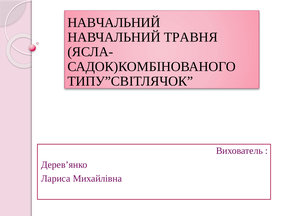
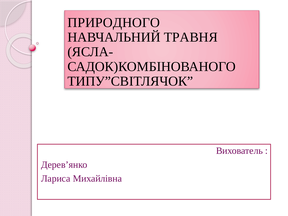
НАВЧАЛЬНИЙ at (114, 23): НАВЧАЛЬНИЙ -> ПРИРОДНОГО
